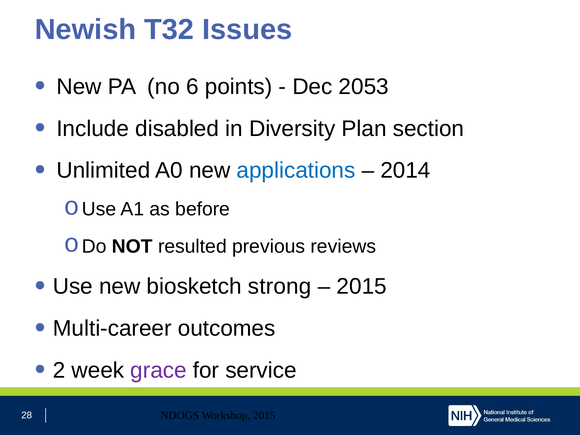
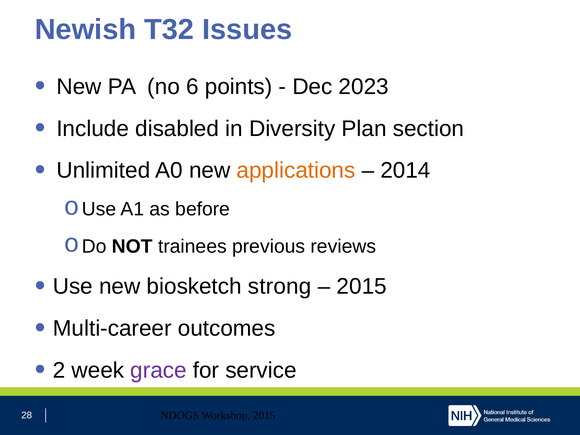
2053: 2053 -> 2023
applications colour: blue -> orange
resulted: resulted -> trainees
